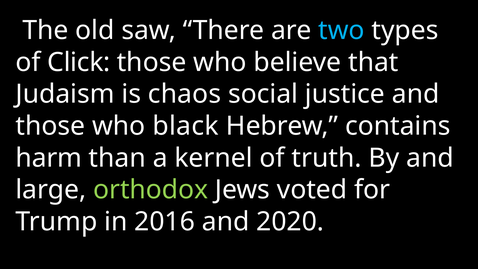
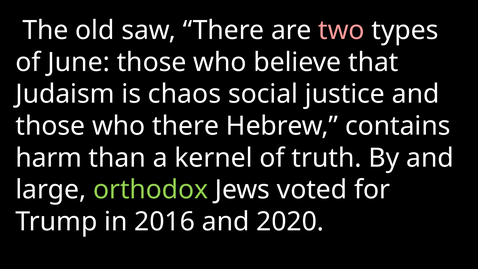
two colour: light blue -> pink
Click: Click -> June
who black: black -> there
